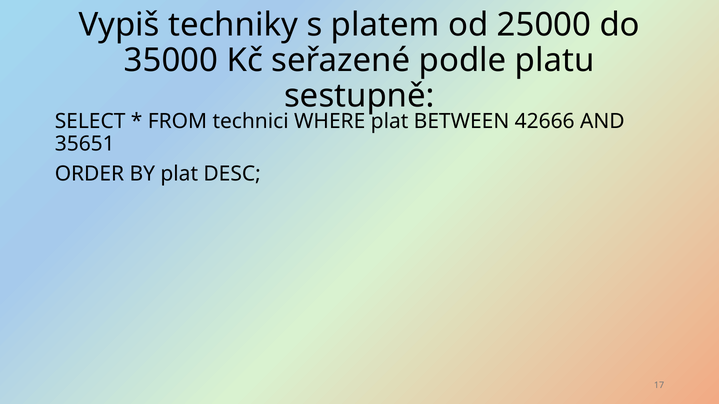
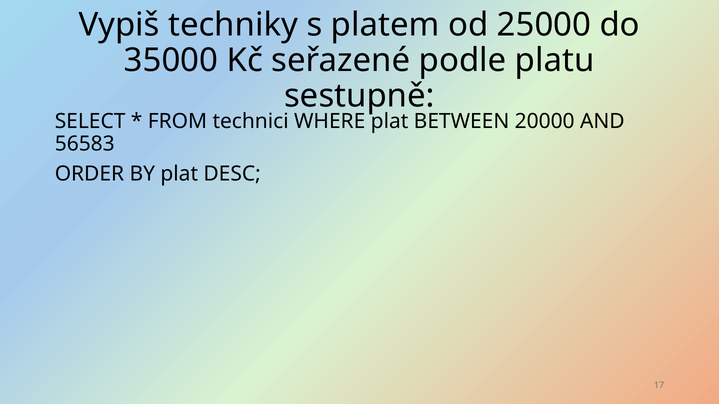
42666: 42666 -> 20000
35651: 35651 -> 56583
